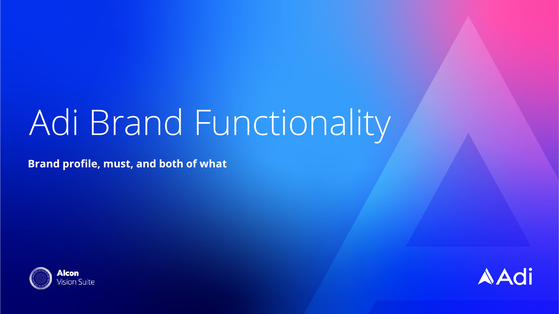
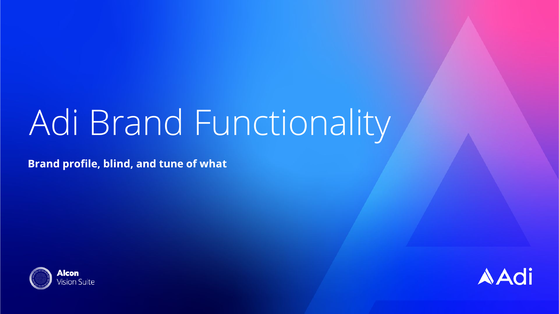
must: must -> blind
both: both -> tune
